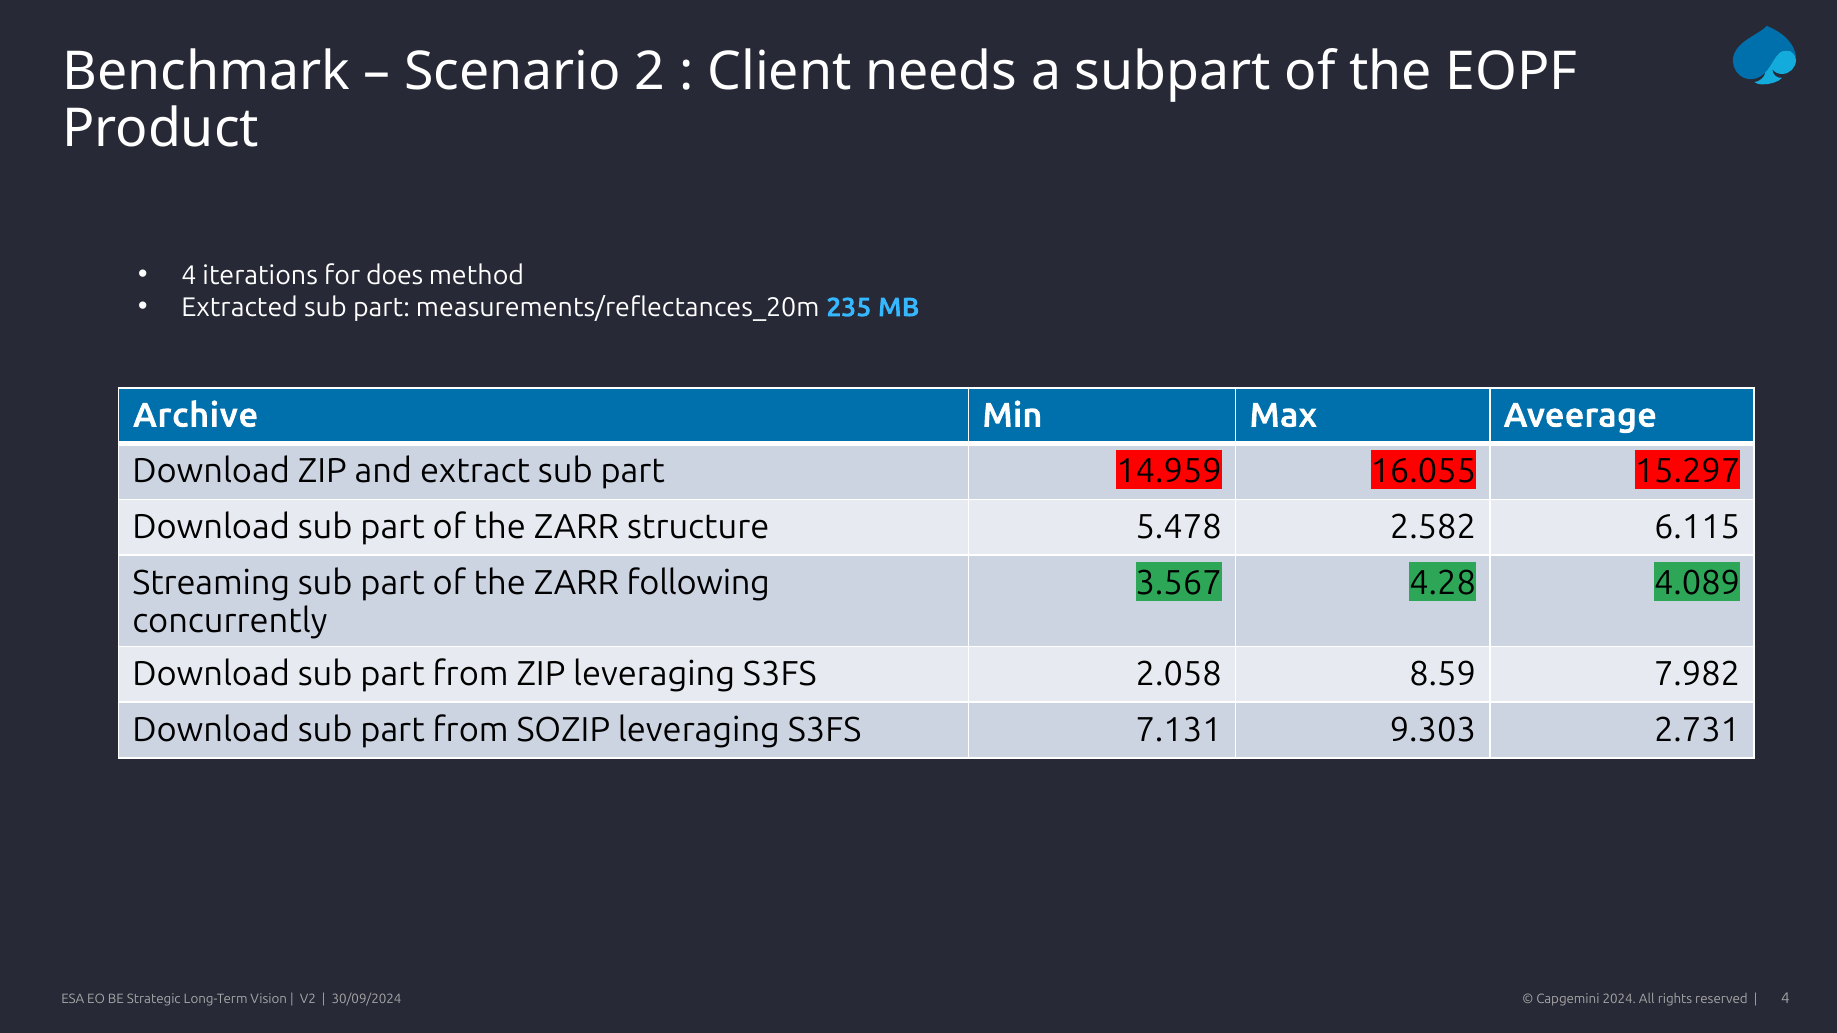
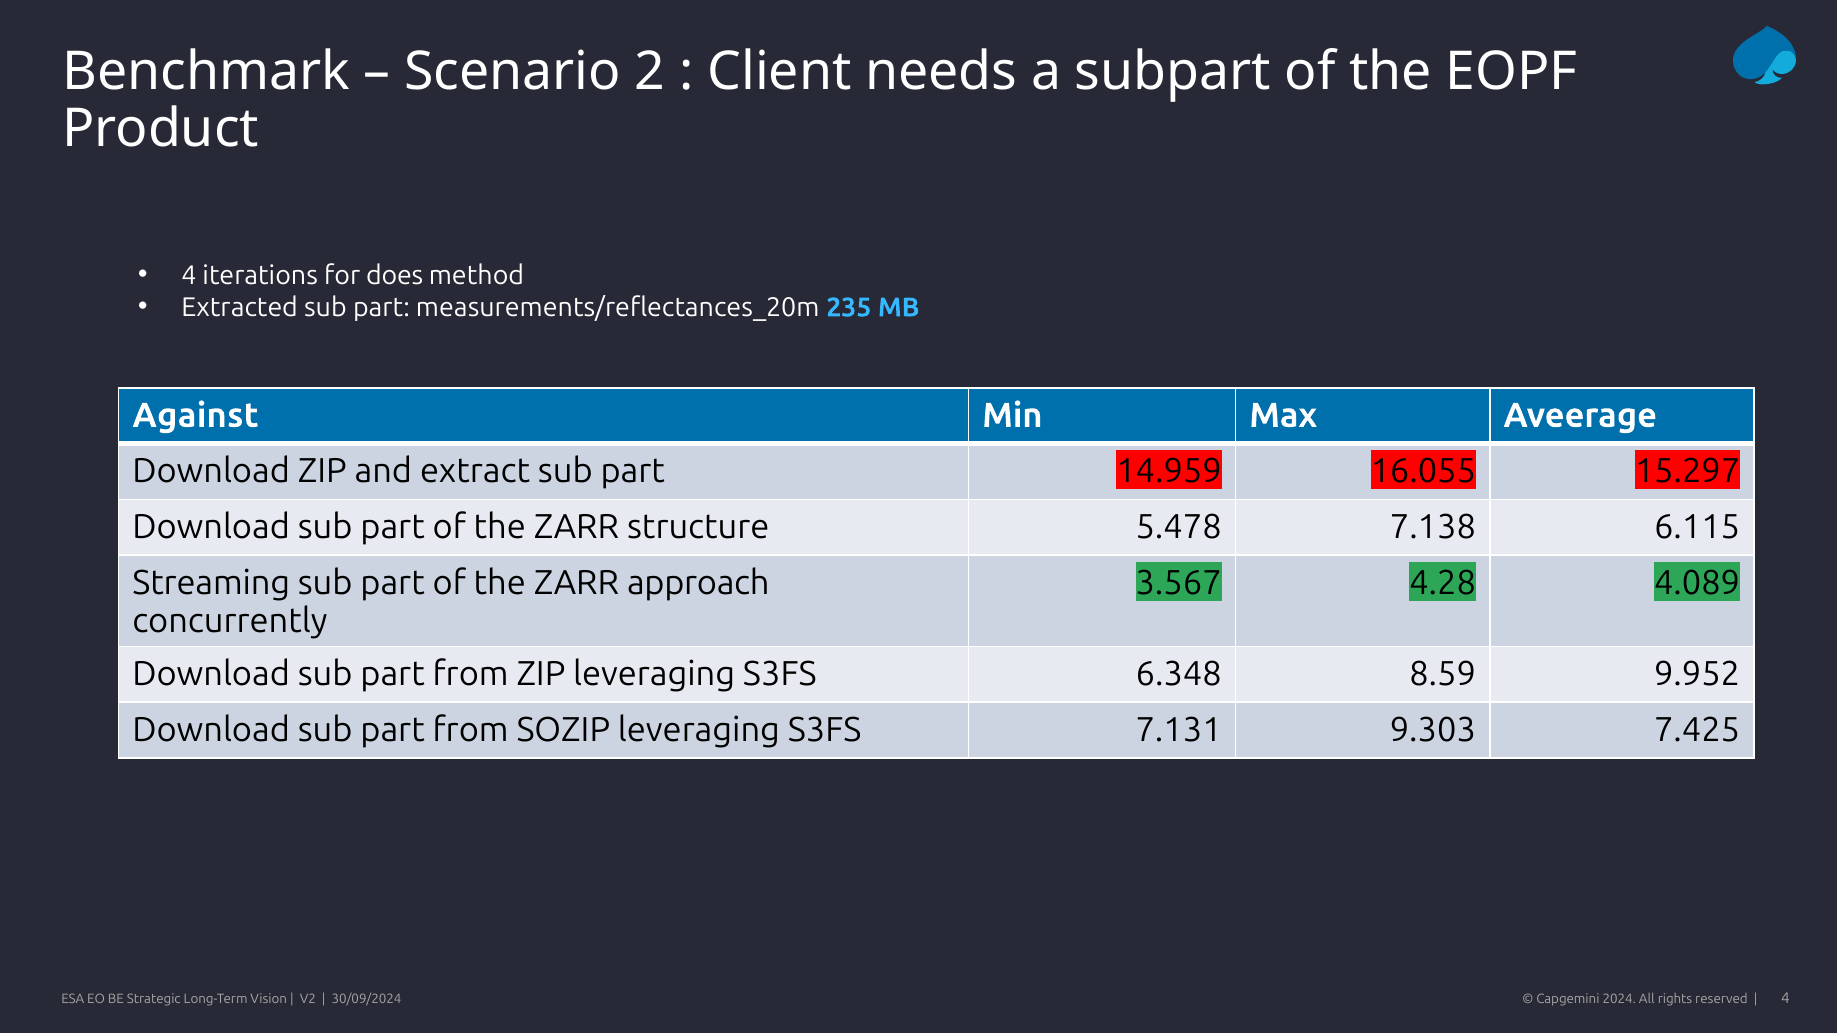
Archive: Archive -> Against
2.582: 2.582 -> 7.138
following: following -> approach
2.058: 2.058 -> 6.348
7.982: 7.982 -> 9.952
2.731: 2.731 -> 7.425
